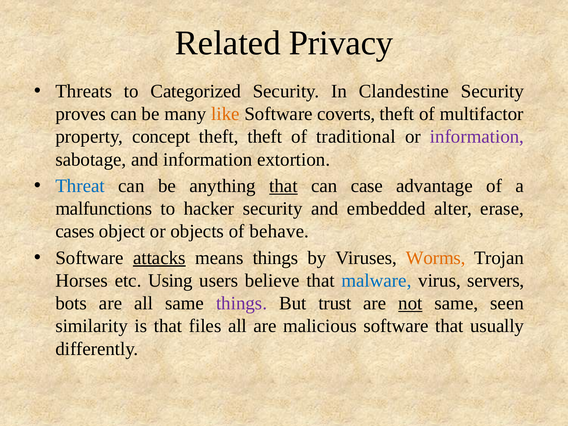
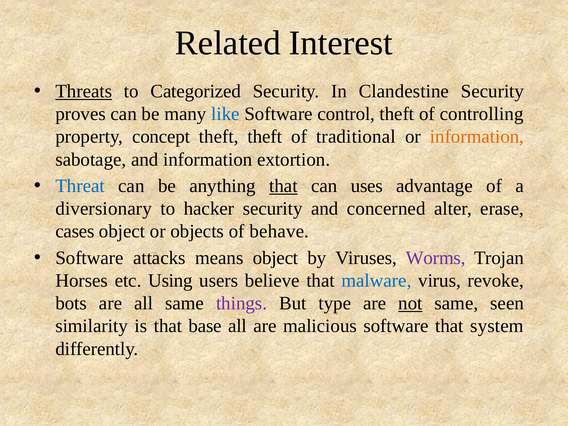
Privacy: Privacy -> Interest
Threats underline: none -> present
like colour: orange -> blue
coverts: coverts -> control
multifactor: multifactor -> controlling
information at (477, 137) colour: purple -> orange
case: case -> uses
malfunctions: malfunctions -> diversionary
embedded: embedded -> concerned
attacks underline: present -> none
means things: things -> object
Worms colour: orange -> purple
servers: servers -> revoke
trust: trust -> type
files: files -> base
usually: usually -> system
